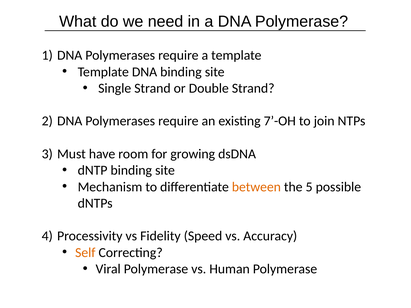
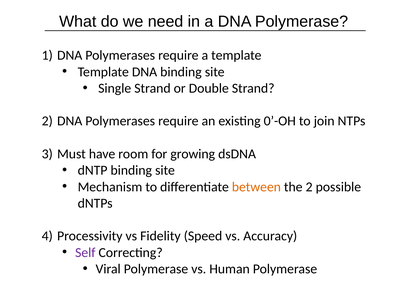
7’-OH: 7’-OH -> 0’-OH
the 5: 5 -> 2
Self colour: orange -> purple
